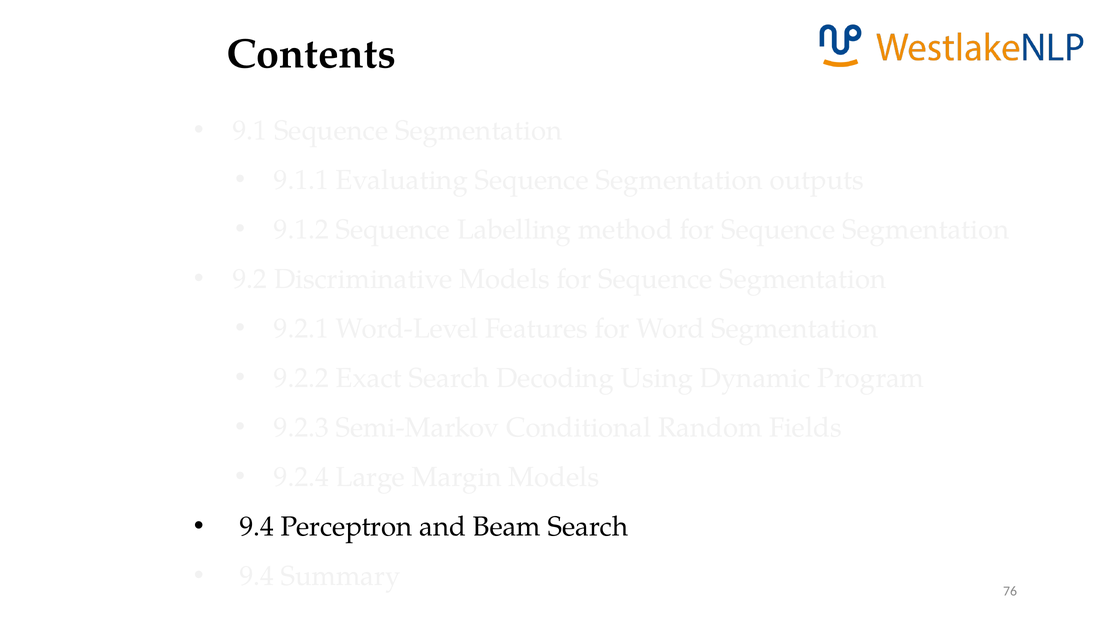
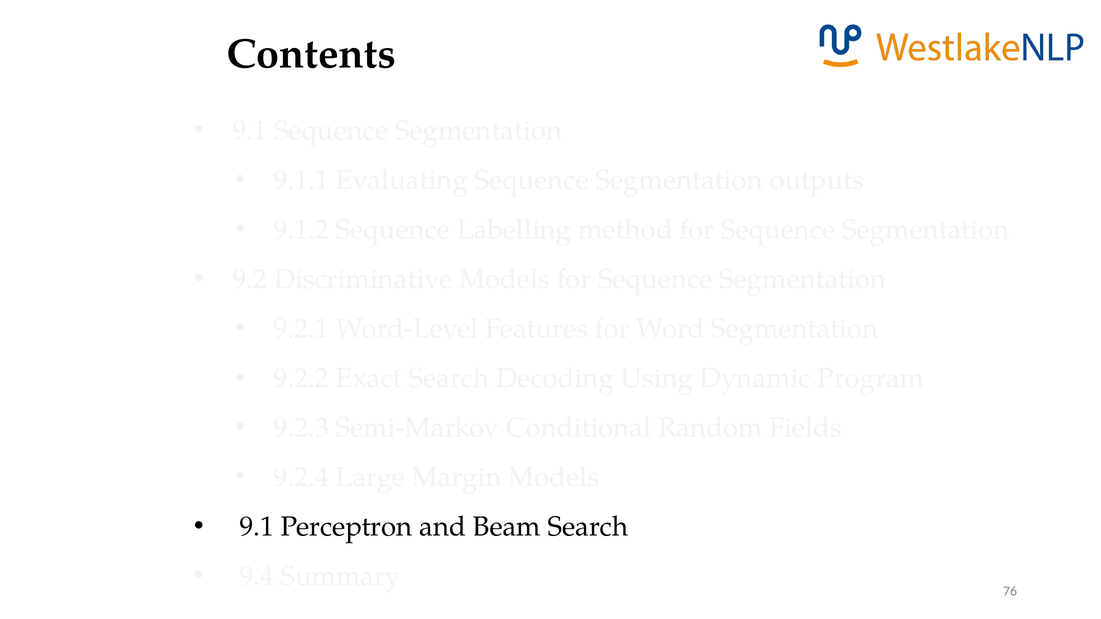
9.4 at (257, 527): 9.4 -> 9.1
